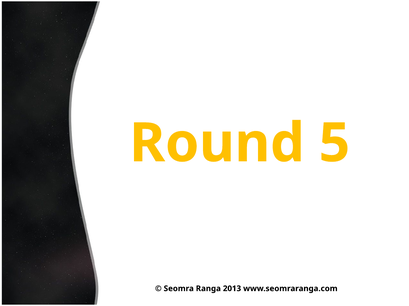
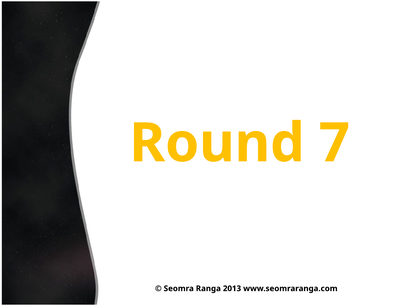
5: 5 -> 7
